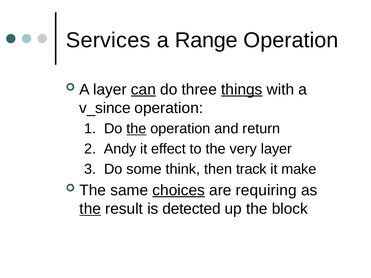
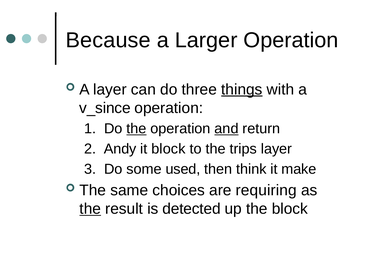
Services: Services -> Because
Range: Range -> Larger
can underline: present -> none
and underline: none -> present
it effect: effect -> block
very: very -> trips
think: think -> used
track: track -> think
choices underline: present -> none
